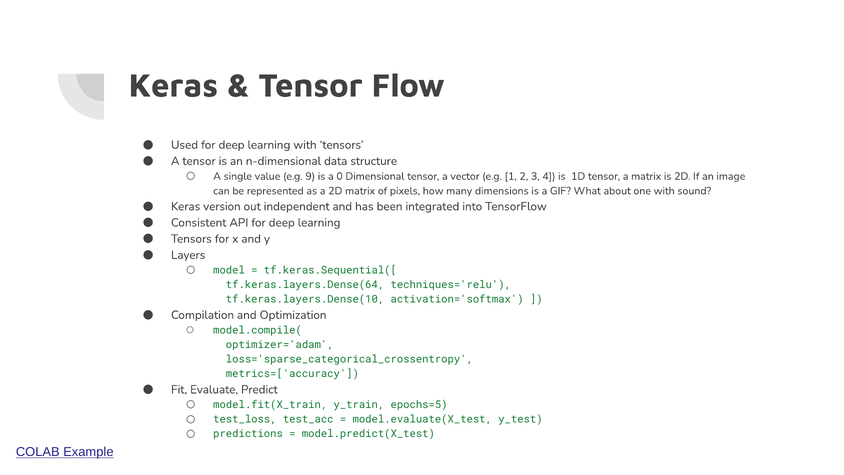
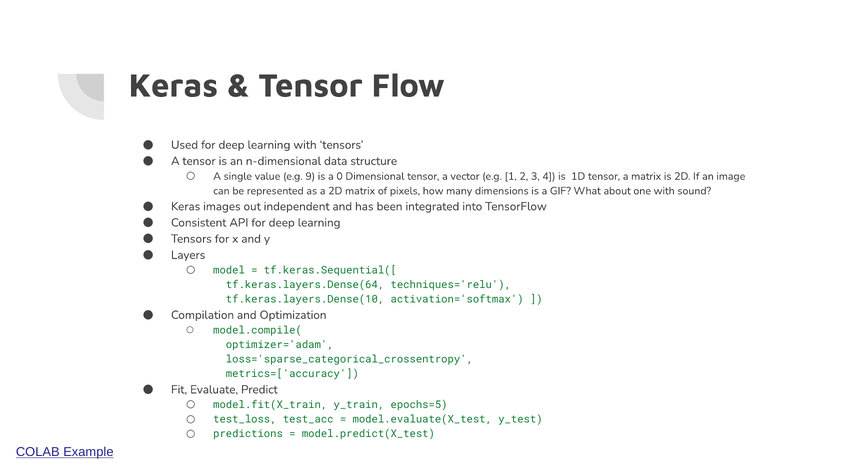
version: version -> images
